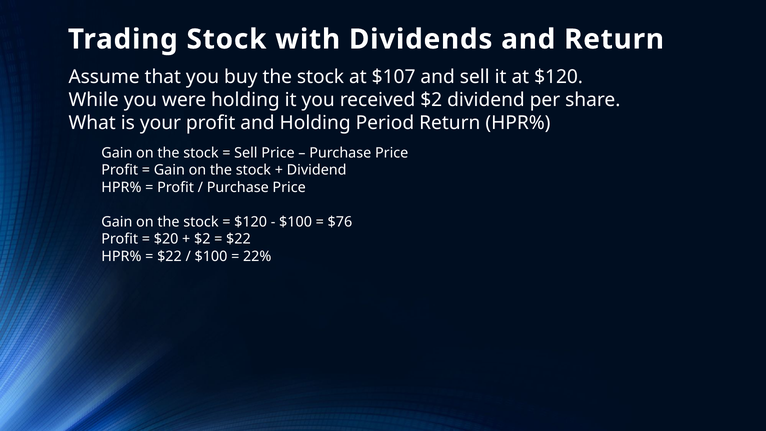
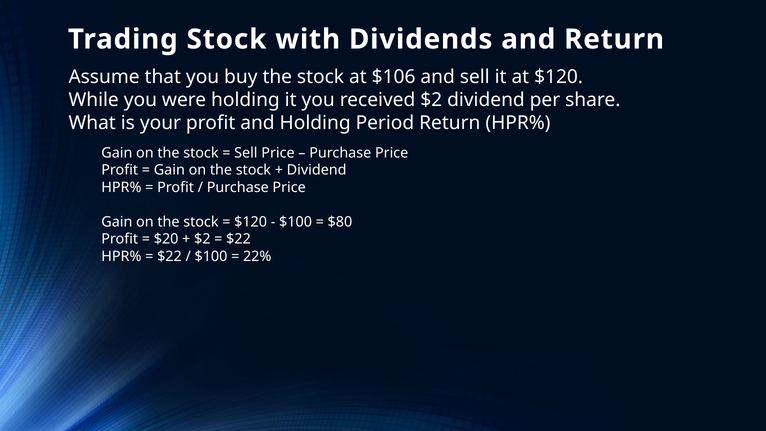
$107: $107 -> $106
$76: $76 -> $80
